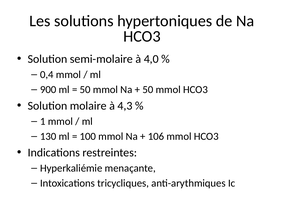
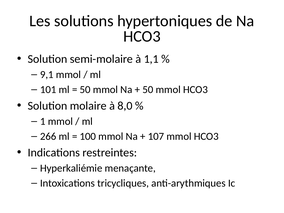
4,0: 4,0 -> 1,1
0,4: 0,4 -> 9,1
900: 900 -> 101
4,3: 4,3 -> 8,0
130: 130 -> 266
106: 106 -> 107
